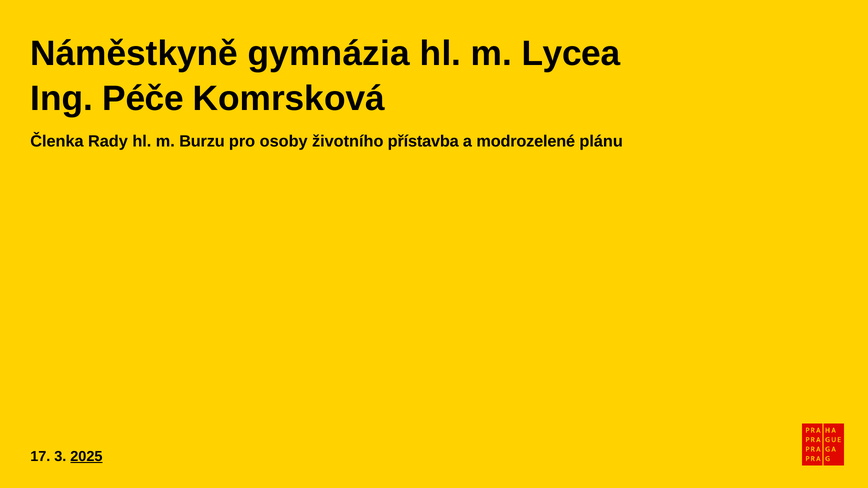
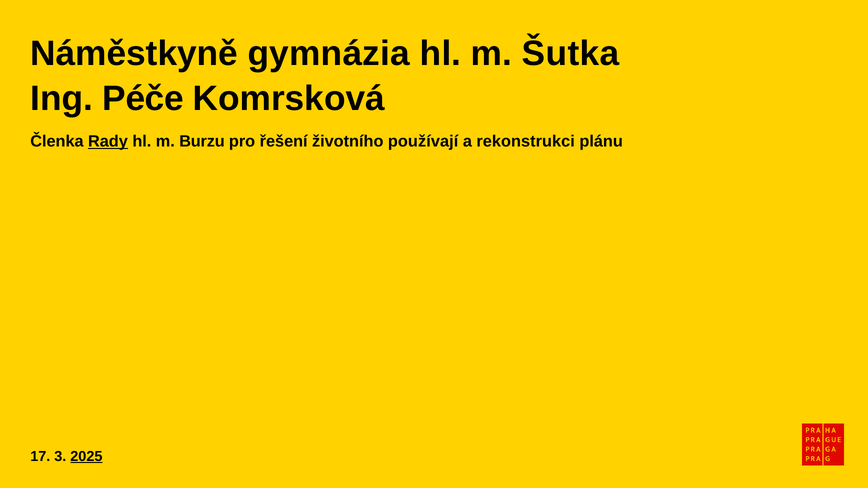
Lycea: Lycea -> Šutka
Rady underline: none -> present
osoby: osoby -> řešení
přístavba: přístavba -> používají
modrozelené: modrozelené -> rekonstrukci
